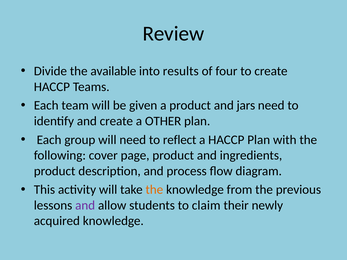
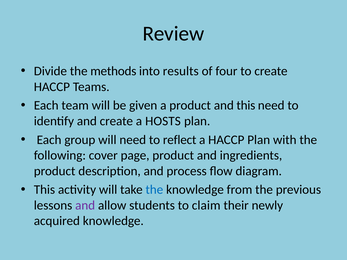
available: available -> methods
and jars: jars -> this
OTHER: OTHER -> HOSTS
the at (154, 190) colour: orange -> blue
